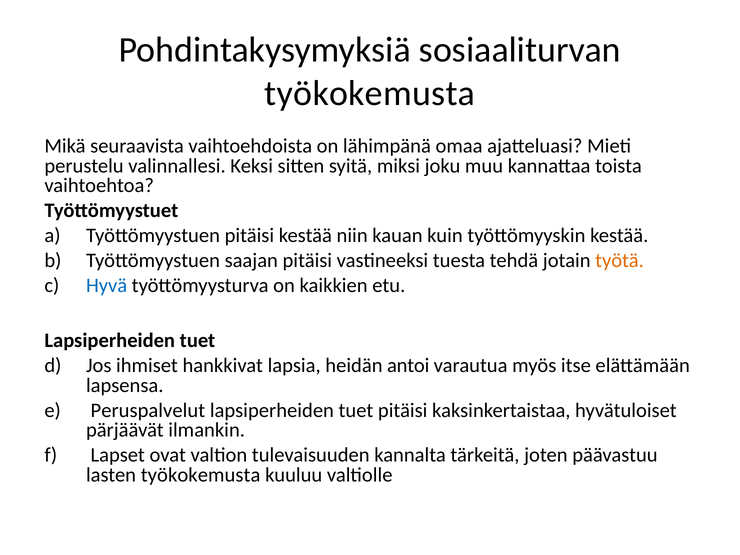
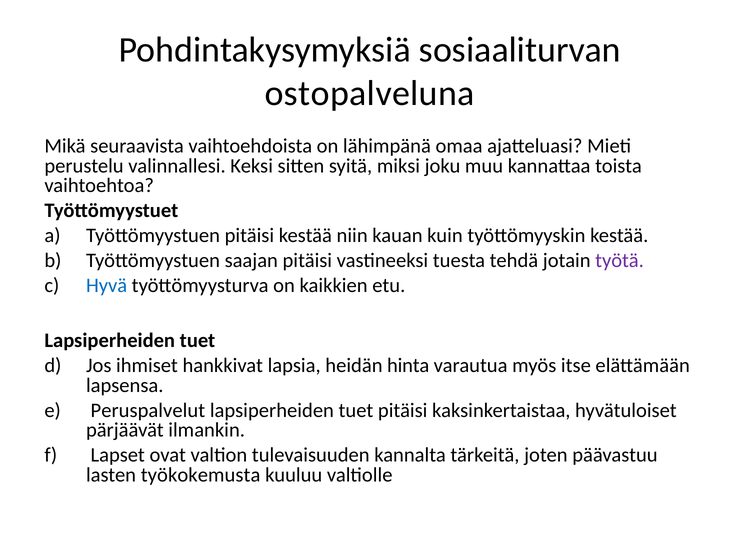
työkokemusta at (370, 93): työkokemusta -> ostopalveluna
työtä colour: orange -> purple
antoi: antoi -> hinta
